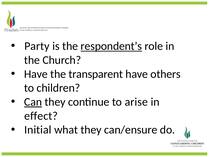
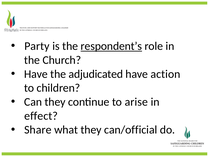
transparent: transparent -> adjudicated
others: others -> action
Can underline: present -> none
Initial: Initial -> Share
can/ensure: can/ensure -> can/official
